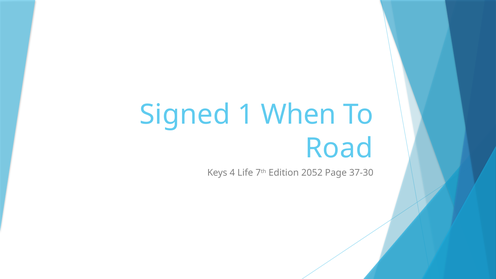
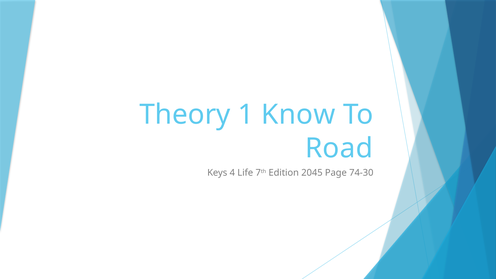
Signed: Signed -> Theory
When: When -> Know
2052: 2052 -> 2045
37-30: 37-30 -> 74-30
